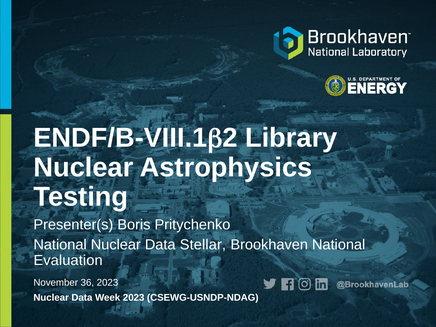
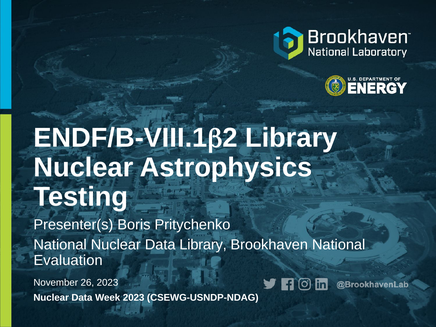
Data Stellar: Stellar -> Library
36: 36 -> 26
